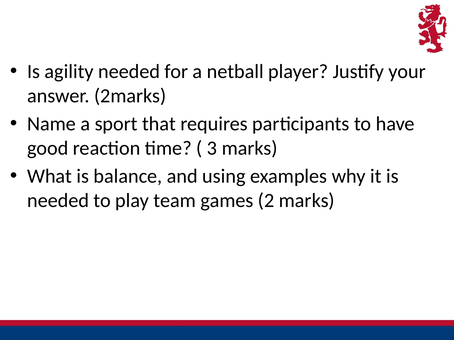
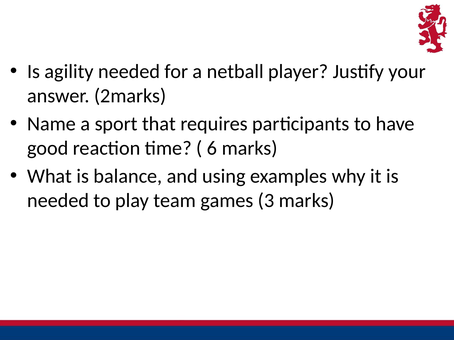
3: 3 -> 6
2: 2 -> 3
